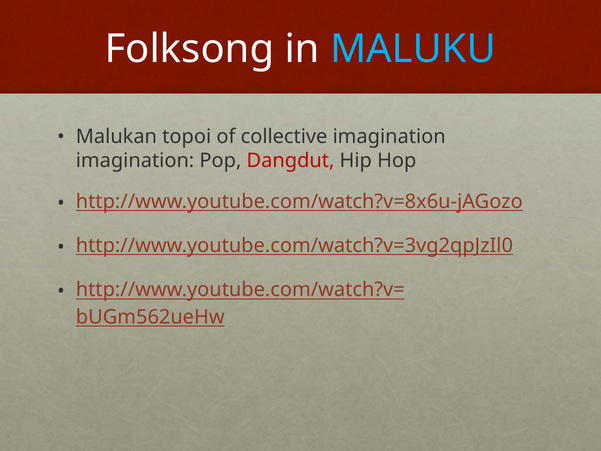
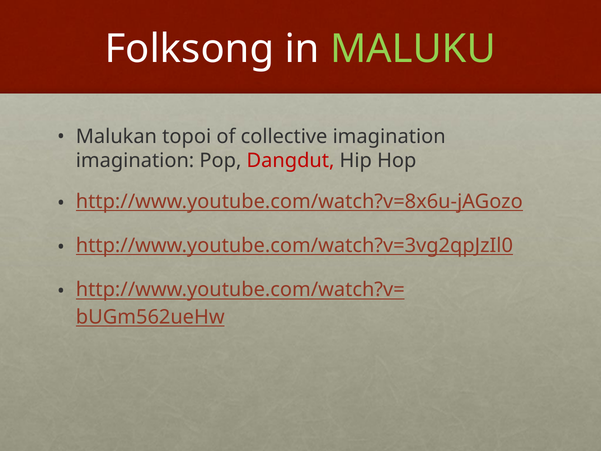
MALUKU colour: light blue -> light green
